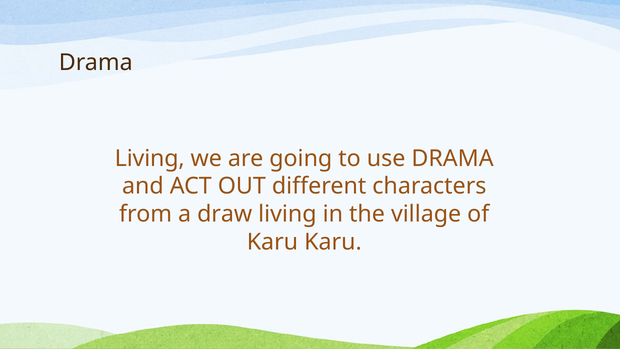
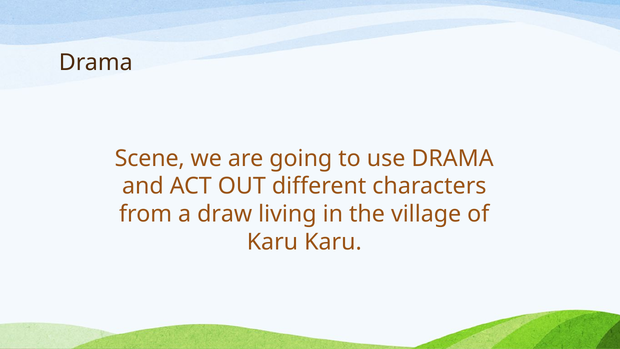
Living at (150, 158): Living -> Scene
